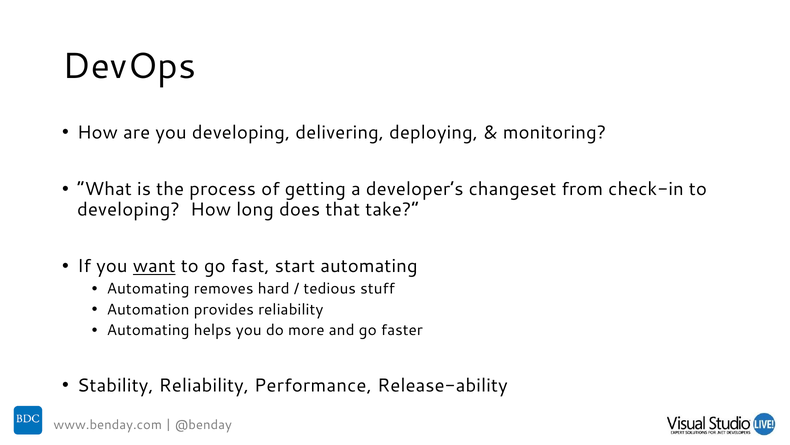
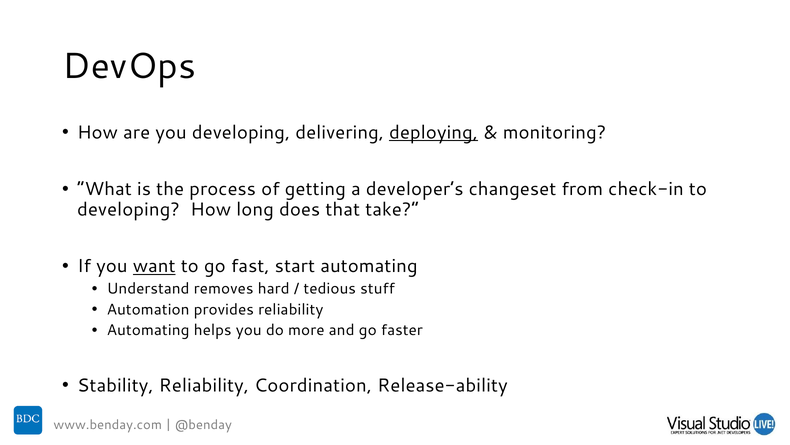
deploying underline: none -> present
Automating at (148, 288): Automating -> Understand
Performance: Performance -> Coordination
